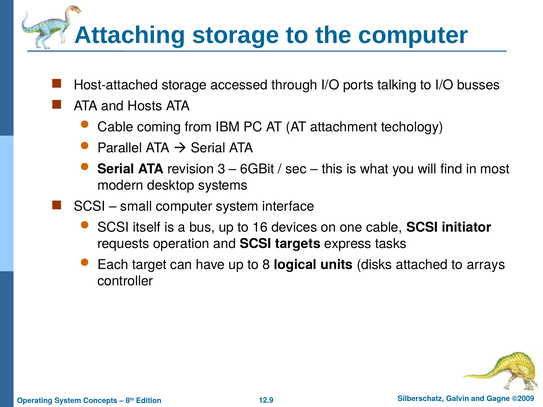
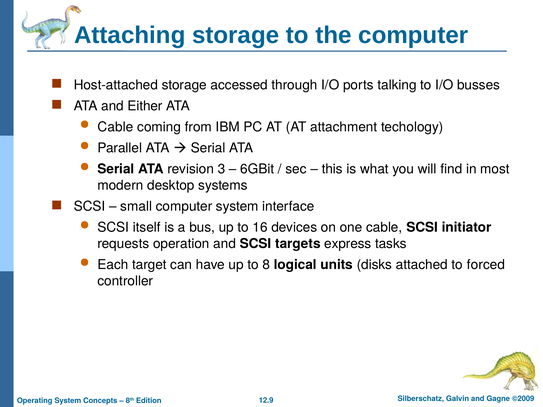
Hosts: Hosts -> Either
arrays: arrays -> forced
